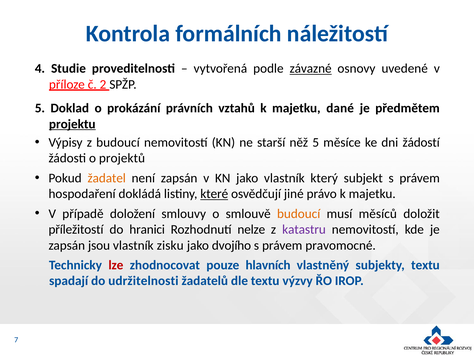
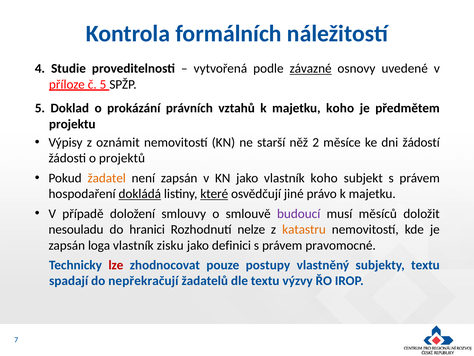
č 2: 2 -> 5
majetku dané: dané -> koho
projektu underline: present -> none
z budoucí: budoucí -> oznámit
něž 5: 5 -> 2
vlastník který: který -> koho
dokládá underline: none -> present
budoucí at (299, 213) colour: orange -> purple
příležitostí: příležitostí -> nesouladu
katastru colour: purple -> orange
jsou: jsou -> loga
dvojího: dvojího -> definici
hlavních: hlavních -> postupy
udržitelnosti: udržitelnosti -> nepřekračují
